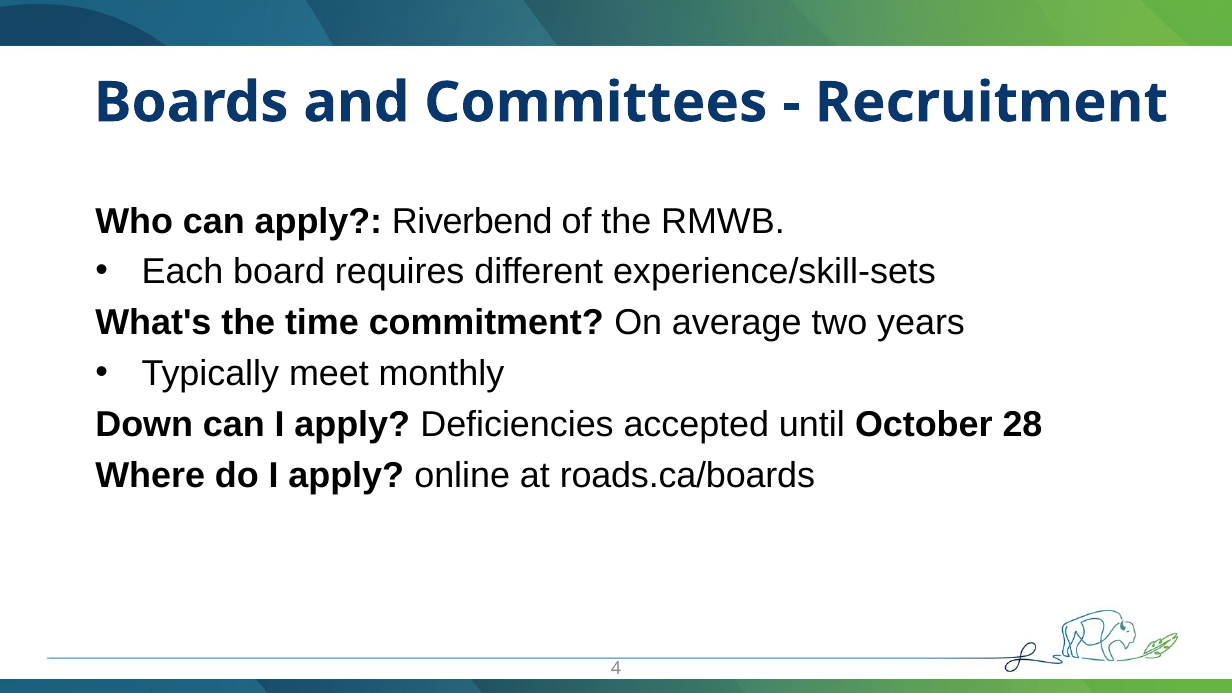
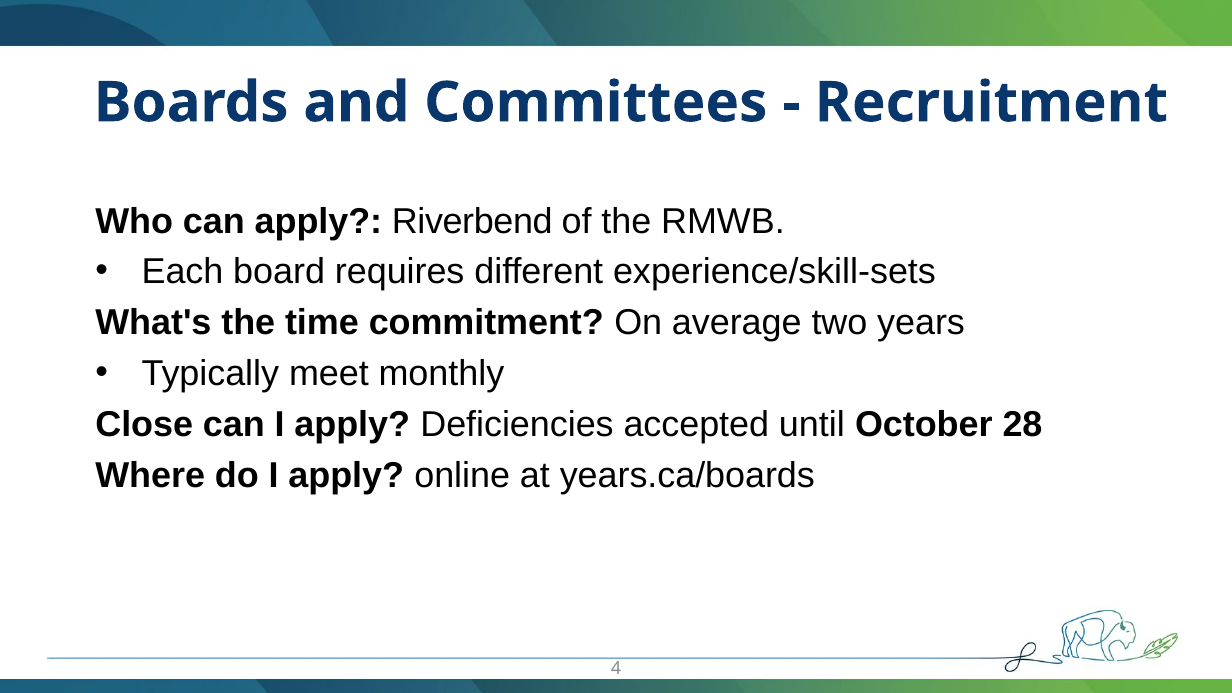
Down: Down -> Close
roads.ca/boards: roads.ca/boards -> years.ca/boards
